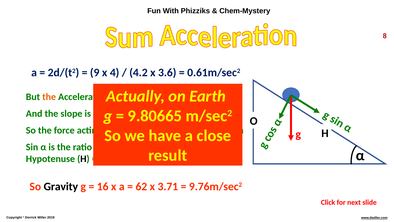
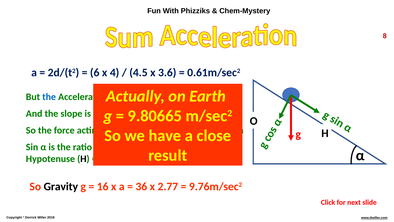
9: 9 -> 6
4.2: 4.2 -> 4.5
the at (49, 97) colour: orange -> blue
62: 62 -> 36
3.71: 3.71 -> 2.77
